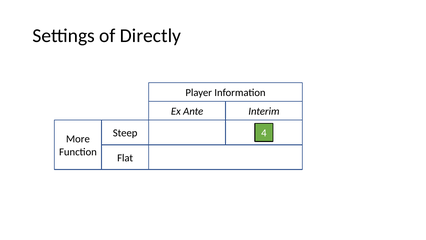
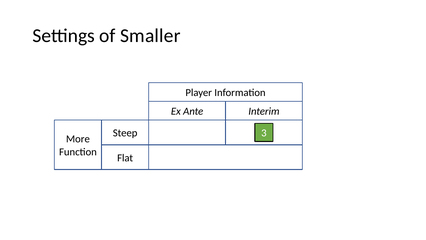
Directly: Directly -> Smaller
4: 4 -> 3
